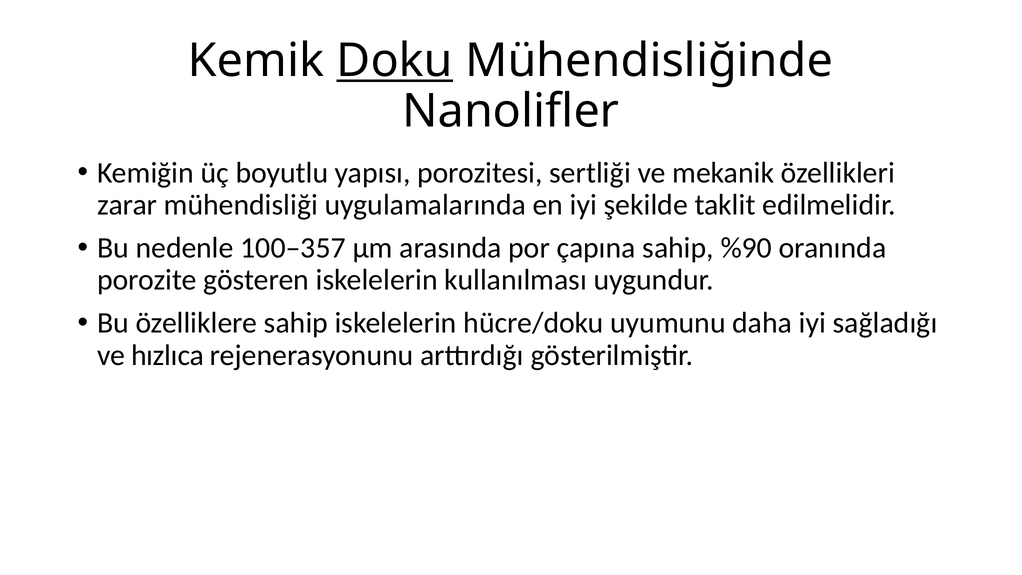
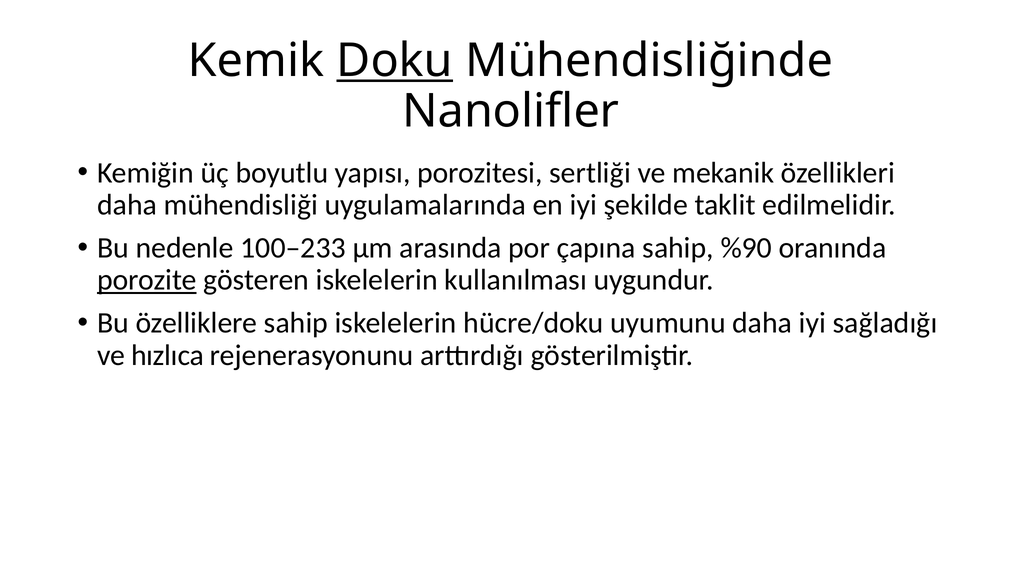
zarar at (127, 205): zarar -> daha
100–357: 100–357 -> 100–233
porozite underline: none -> present
